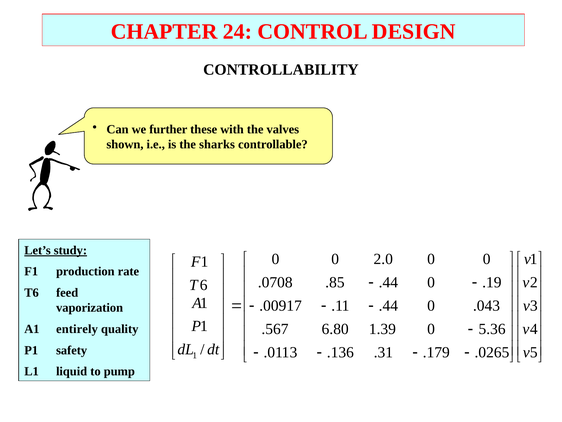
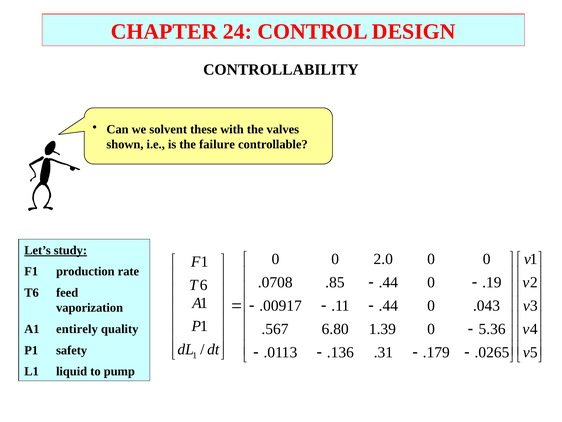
further: further -> solvent
sharks: sharks -> failure
